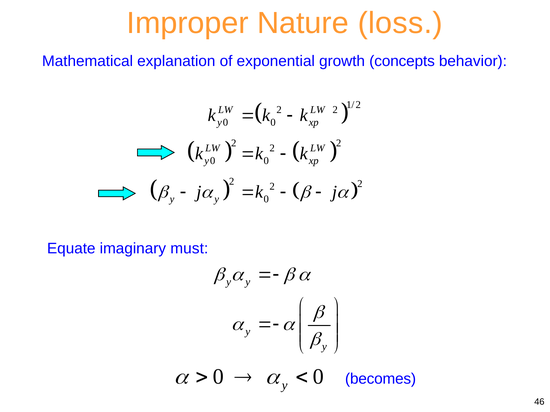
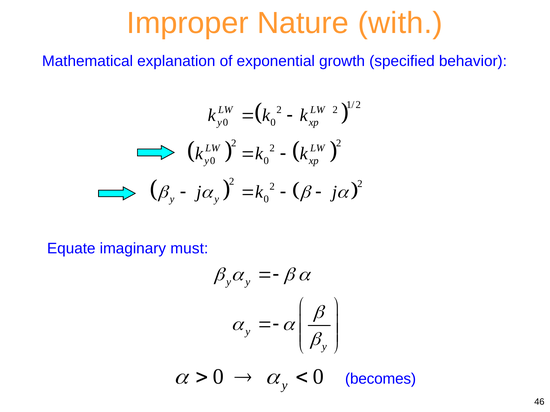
loss: loss -> with
concepts: concepts -> specified
